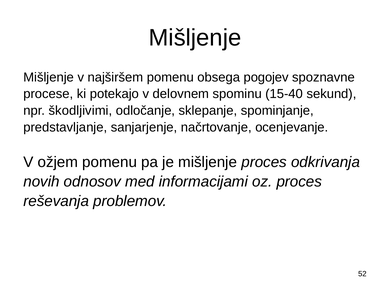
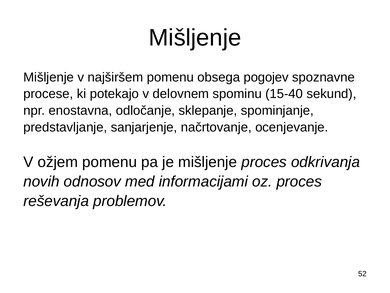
škodljivimi: škodljivimi -> enostavna
